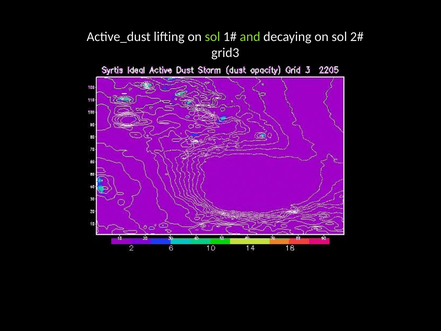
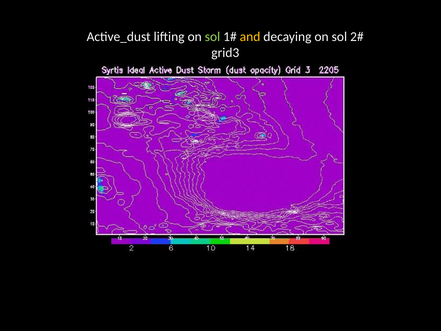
and colour: light green -> yellow
